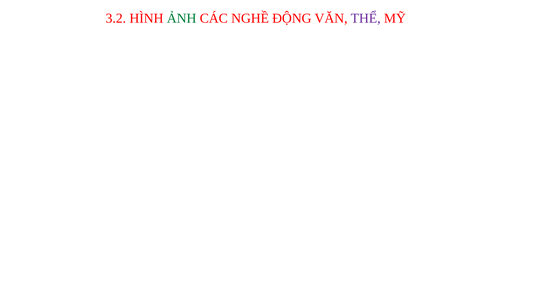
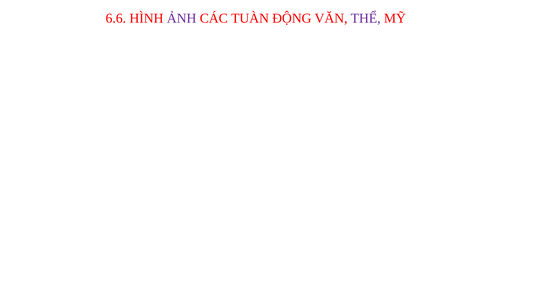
3.2: 3.2 -> 6.6
ẢNH colour: green -> purple
NGHỀ: NGHỀ -> TUÀN
